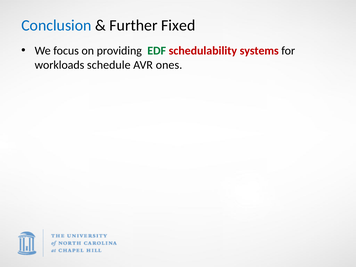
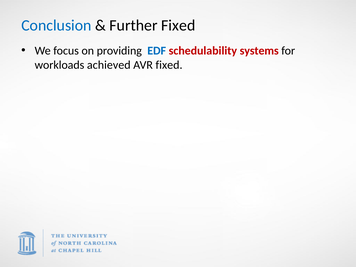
EDF colour: green -> blue
schedule: schedule -> achieved
AVR ones: ones -> fixed
